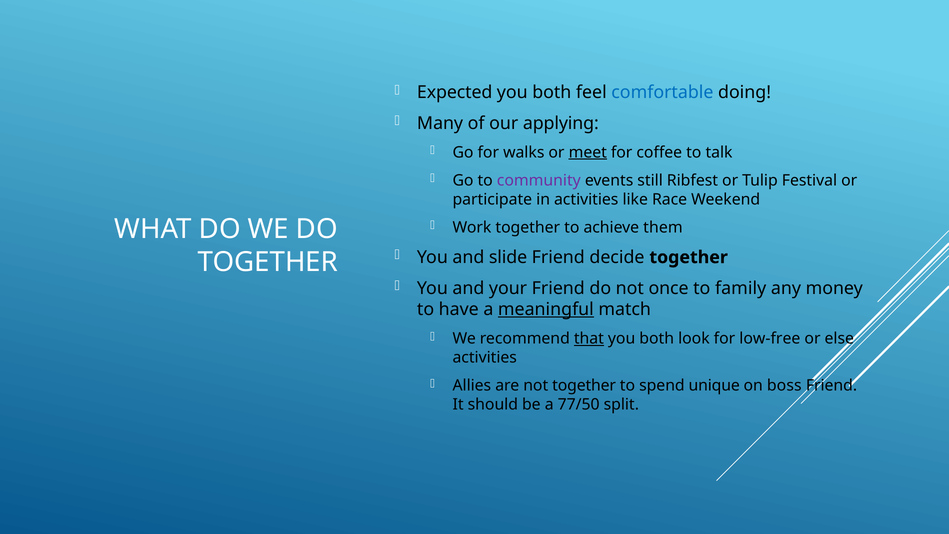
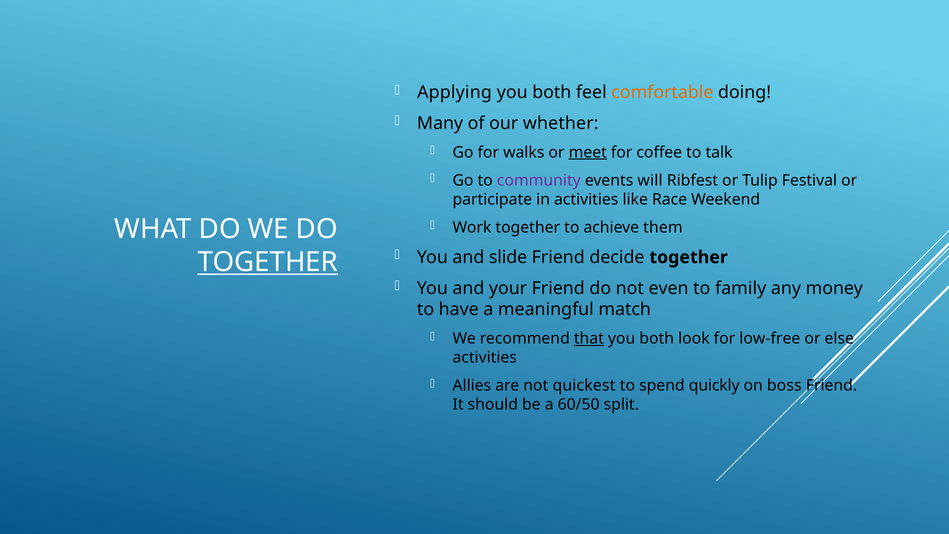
Expected: Expected -> Applying
comfortable colour: blue -> orange
applying: applying -> whether
still: still -> will
TOGETHER at (268, 262) underline: none -> present
once: once -> even
meaningful underline: present -> none
not together: together -> quickest
unique: unique -> quickly
77/50: 77/50 -> 60/50
